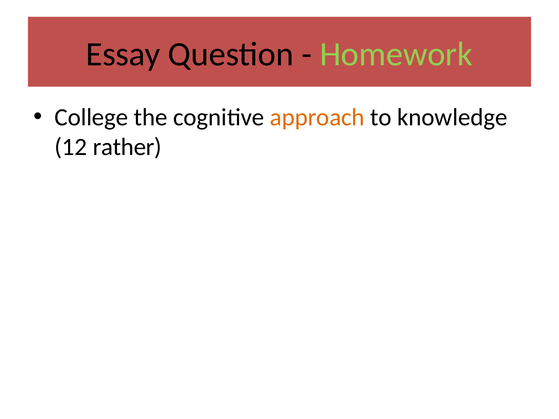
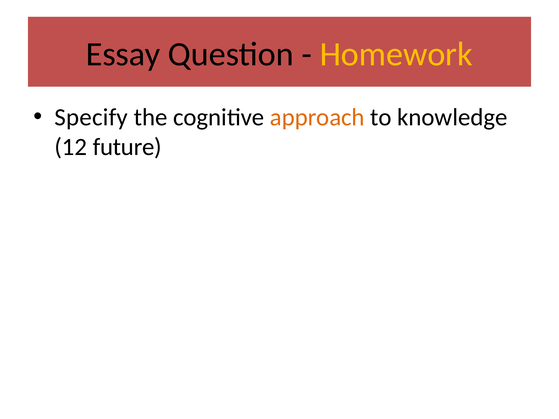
Homework colour: light green -> yellow
College: College -> Specify
rather: rather -> future
